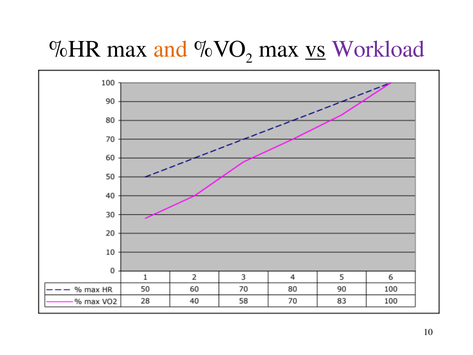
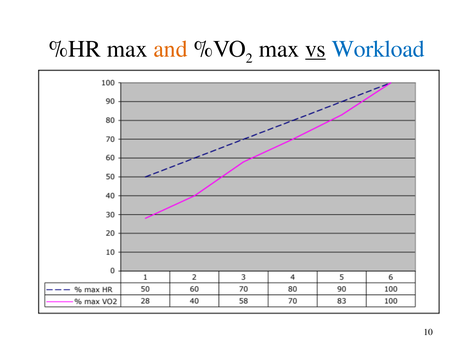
Workload colour: purple -> blue
